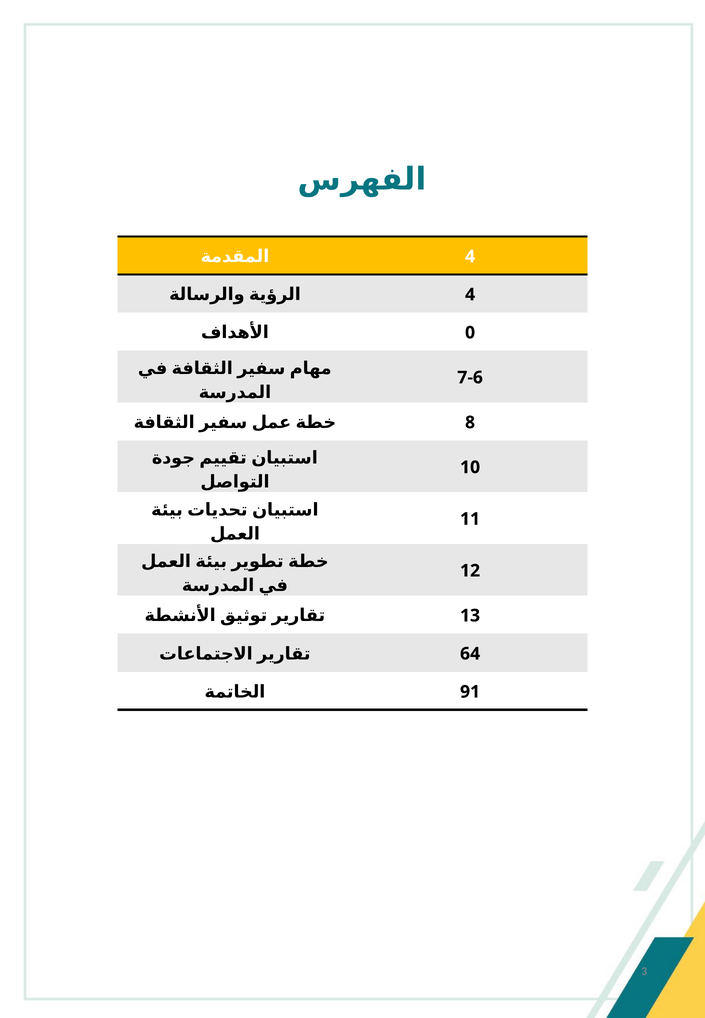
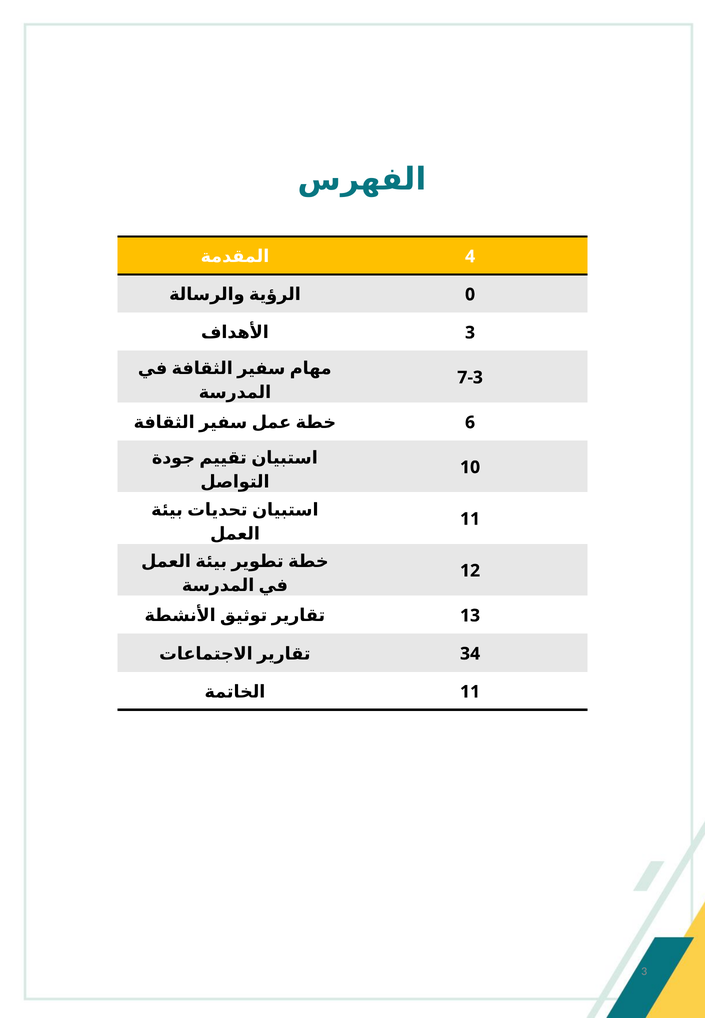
4 at (470, 295): 4 -> 0
0 at (470, 333): 0 -> 3
7-6: 7-6 -> 7-3
8: 8 -> 6
64: 64 -> 34
91 at (470, 692): 91 -> 11
